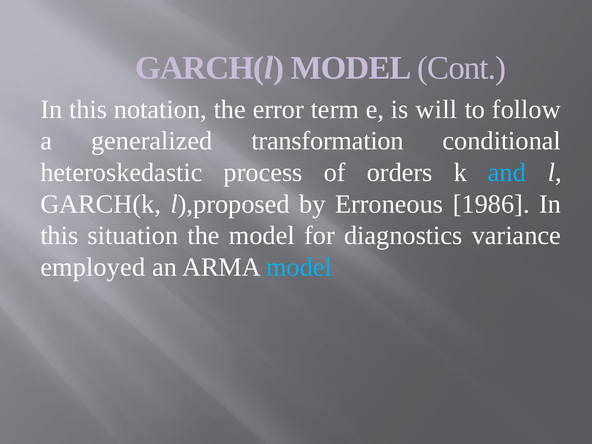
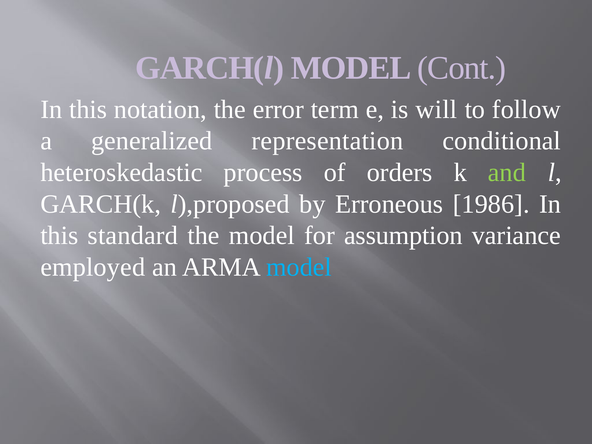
transformation: transformation -> representation
and colour: light blue -> light green
situation: situation -> standard
diagnostics: diagnostics -> assumption
